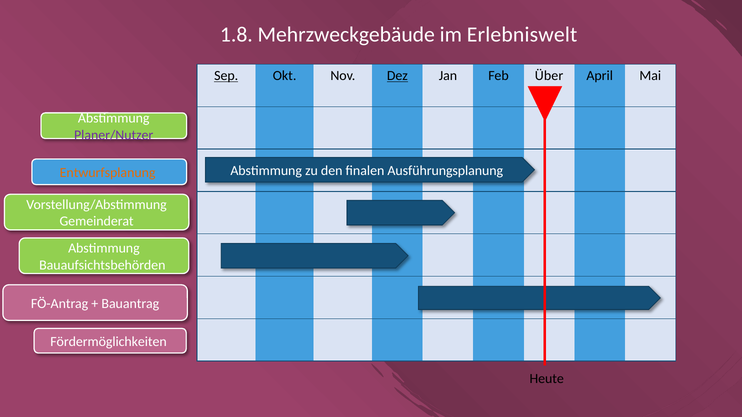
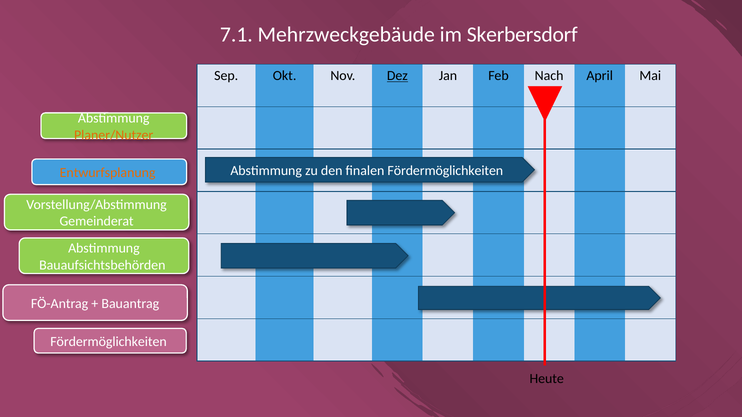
1.8: 1.8 -> 7.1
Erlebniswelt: Erlebniswelt -> Skerbersdorf
Sep underline: present -> none
Über: Über -> Nach
Planer/Nutzer colour: purple -> orange
finalen Ausführungsplanung: Ausführungsplanung -> Fördermöglichkeiten
